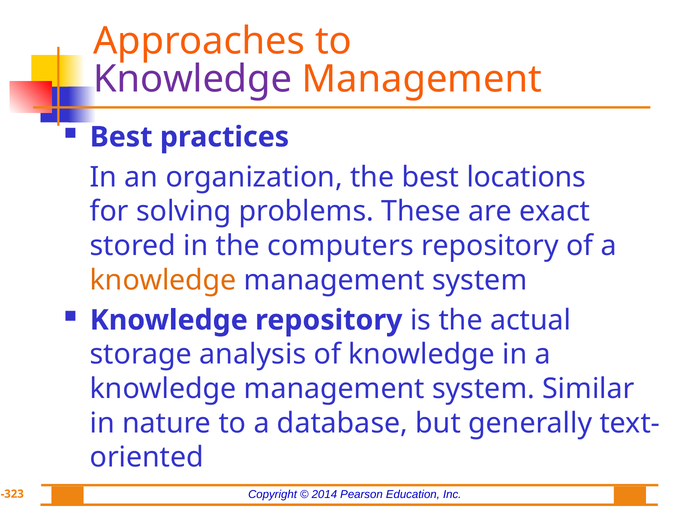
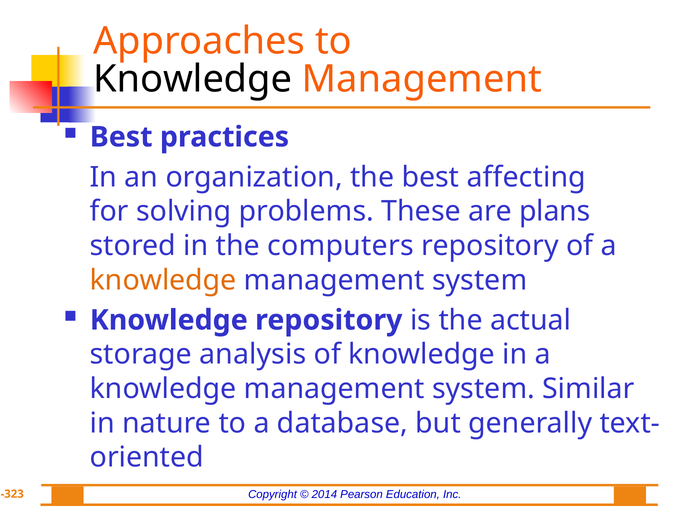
Knowledge at (193, 79) colour: purple -> black
locations: locations -> affecting
exact: exact -> plans
